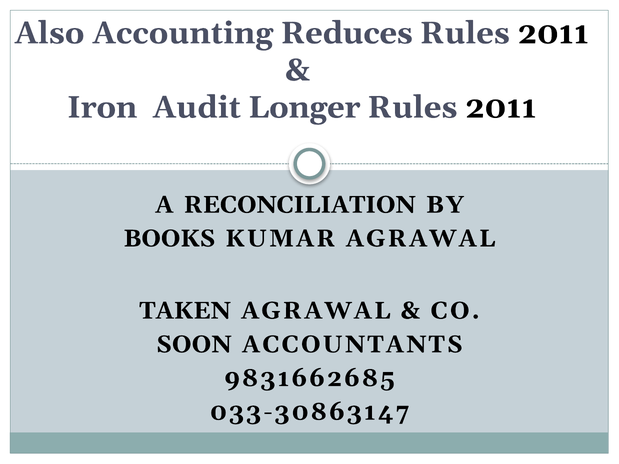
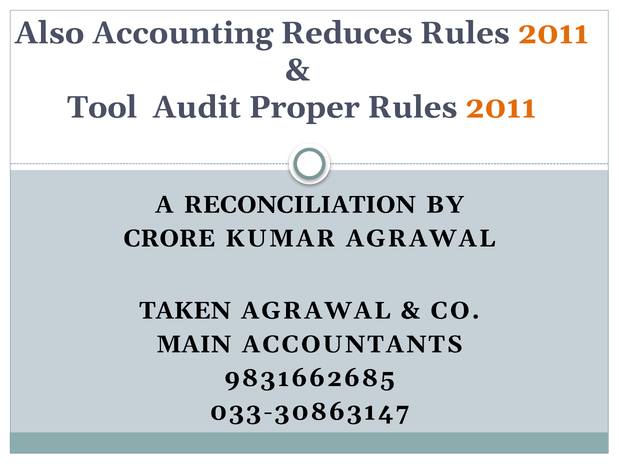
2011 at (553, 33) colour: black -> orange
Iron: Iron -> Tool
Longer: Longer -> Proper
2011 at (501, 107) colour: black -> orange
BOOKS: BOOKS -> CRORE
SOON: SOON -> MAIN
